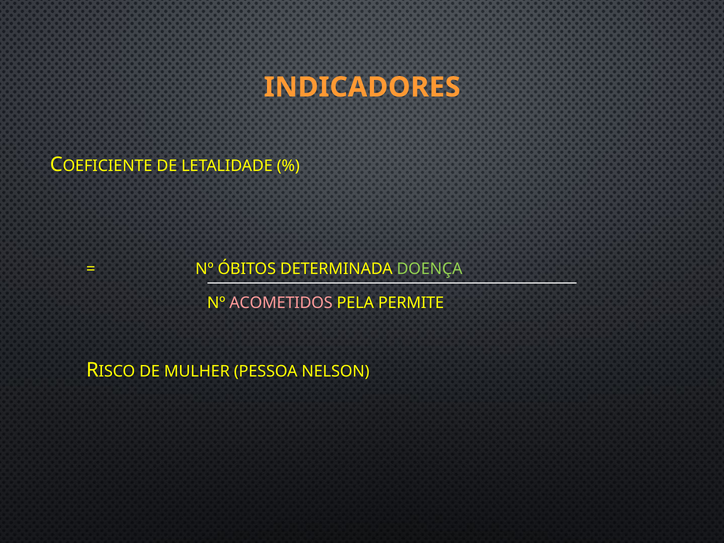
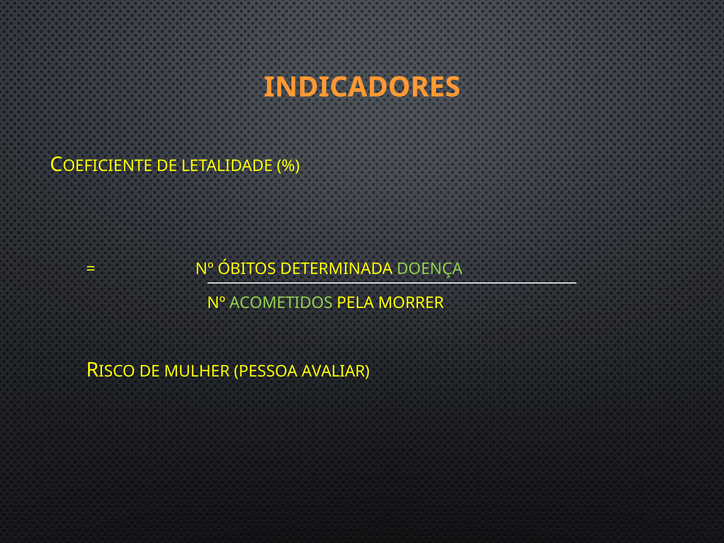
ACOMETIDOS colour: pink -> light green
PERMITE: PERMITE -> MORRER
NELSON: NELSON -> AVALIAR
